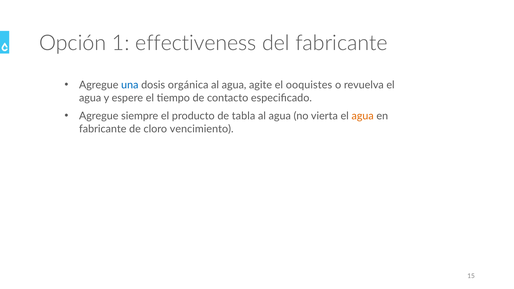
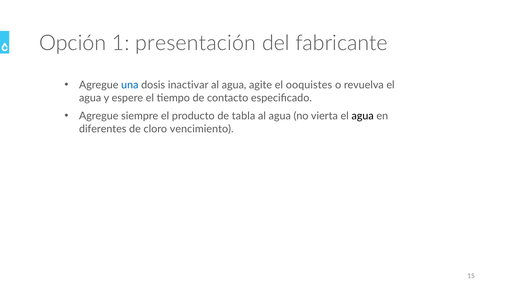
effectiveness: effectiveness -> presentación
orgánica: orgánica -> inactivar
agua at (363, 116) colour: orange -> black
fabricante at (103, 129): fabricante -> diferentes
